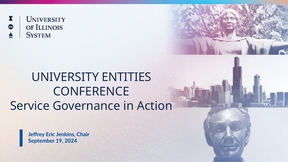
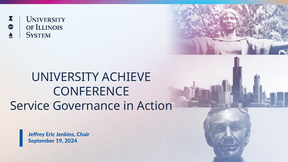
ENTITIES: ENTITIES -> ACHIEVE
